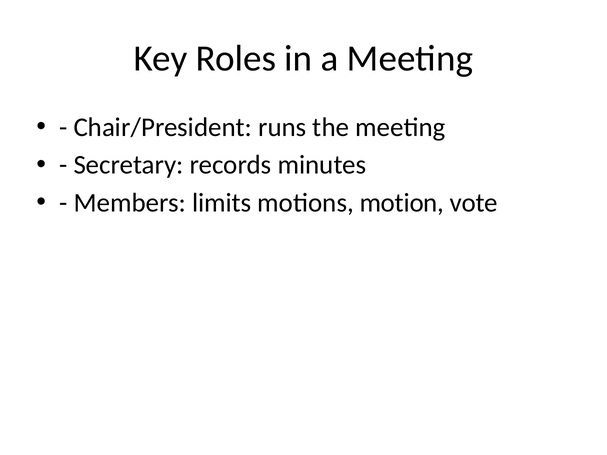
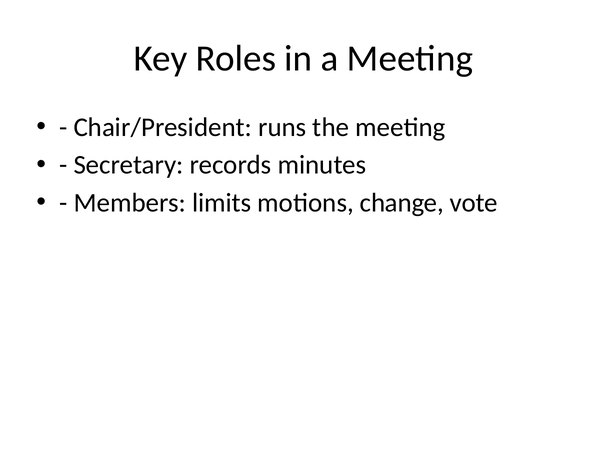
motion: motion -> change
